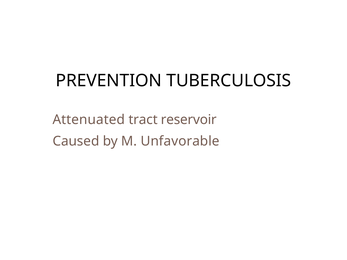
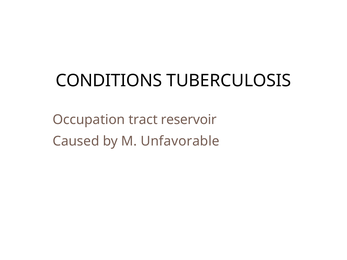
PREVENTION: PREVENTION -> CONDITIONS
Attenuated: Attenuated -> Occupation
